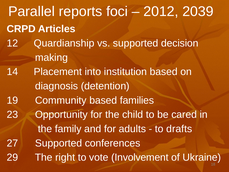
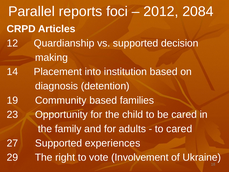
2039: 2039 -> 2084
to drafts: drafts -> cared
conferences: conferences -> experiences
